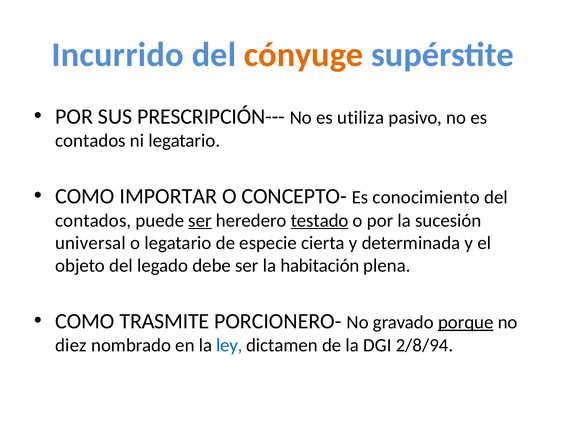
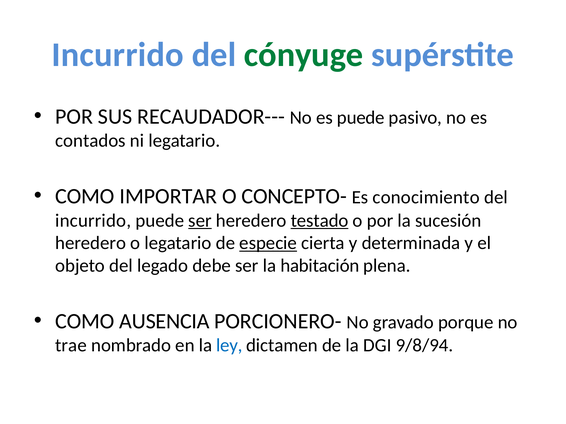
cónyuge colour: orange -> green
PRESCRIPCIÓN---: PRESCRIPCIÓN--- -> RECAUDADOR---
es utiliza: utiliza -> puede
contados at (93, 221): contados -> incurrido
universal at (90, 243): universal -> heredero
especie underline: none -> present
TRASMITE: TRASMITE -> AUSENCIA
porque underline: present -> none
diez: diez -> trae
2/8/94: 2/8/94 -> 9/8/94
